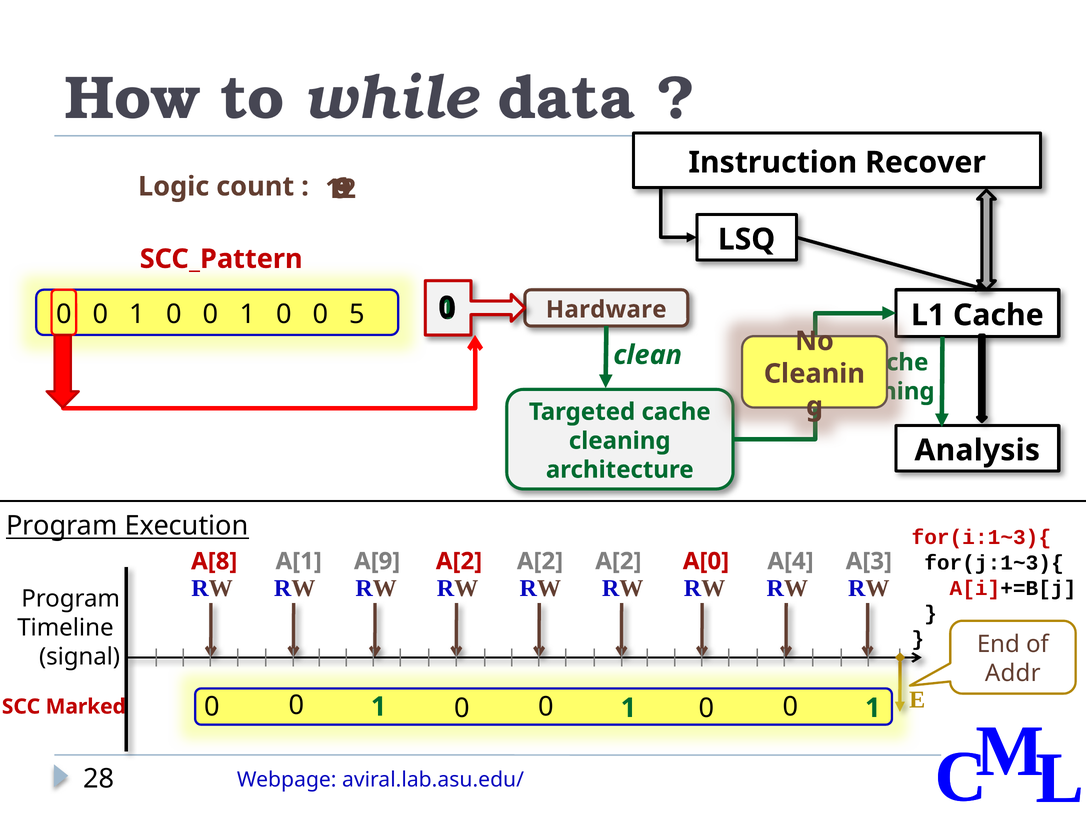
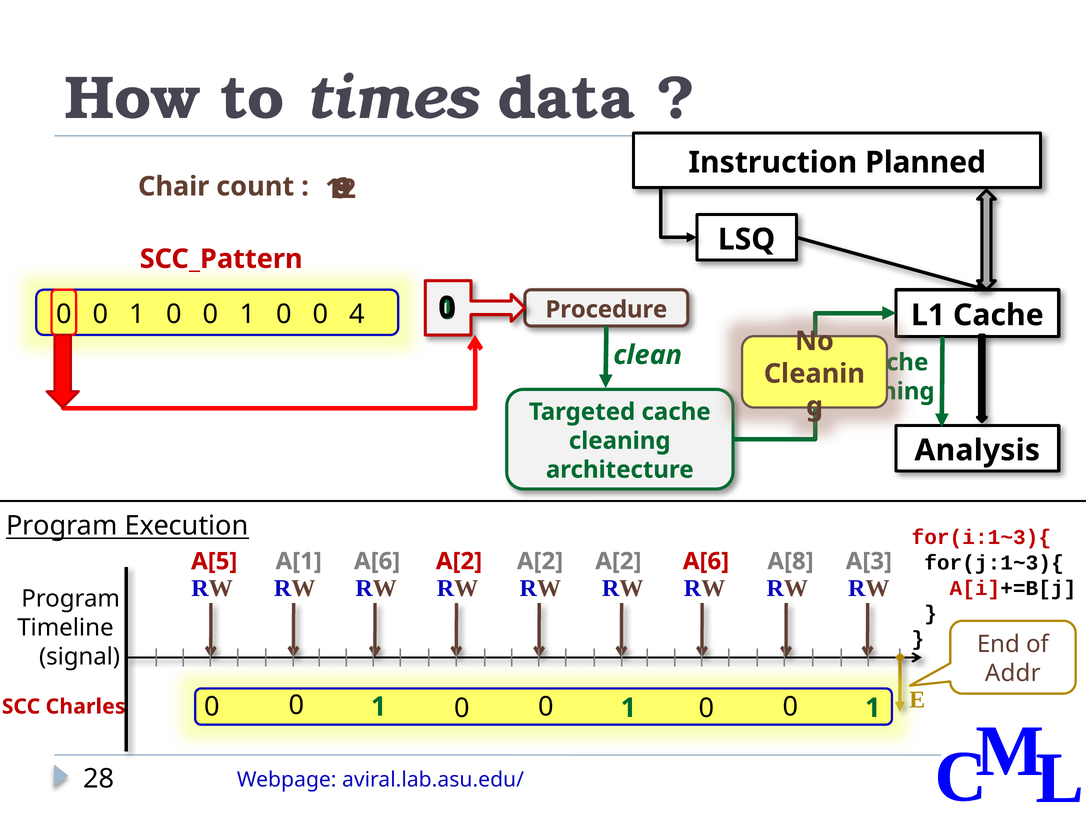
while: while -> times
Recover: Recover -> Planned
Logic: Logic -> Chair
Hardware: Hardware -> Procedure
5: 5 -> 4
A[8: A[8 -> A[5
A[1 A[9: A[9 -> A[6
A[2 A[0: A[0 -> A[6
A[4: A[4 -> A[8
Marked: Marked -> Charles
